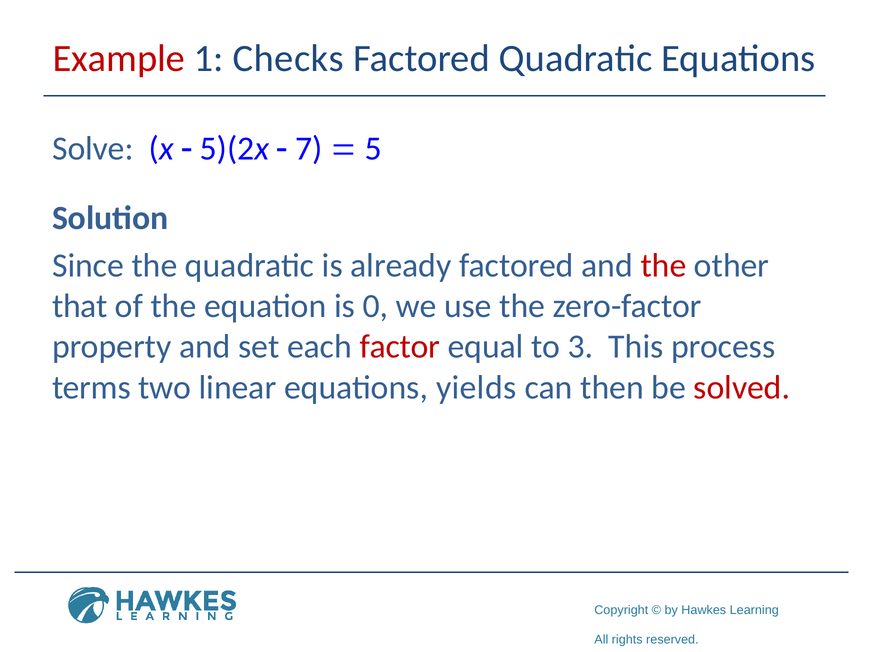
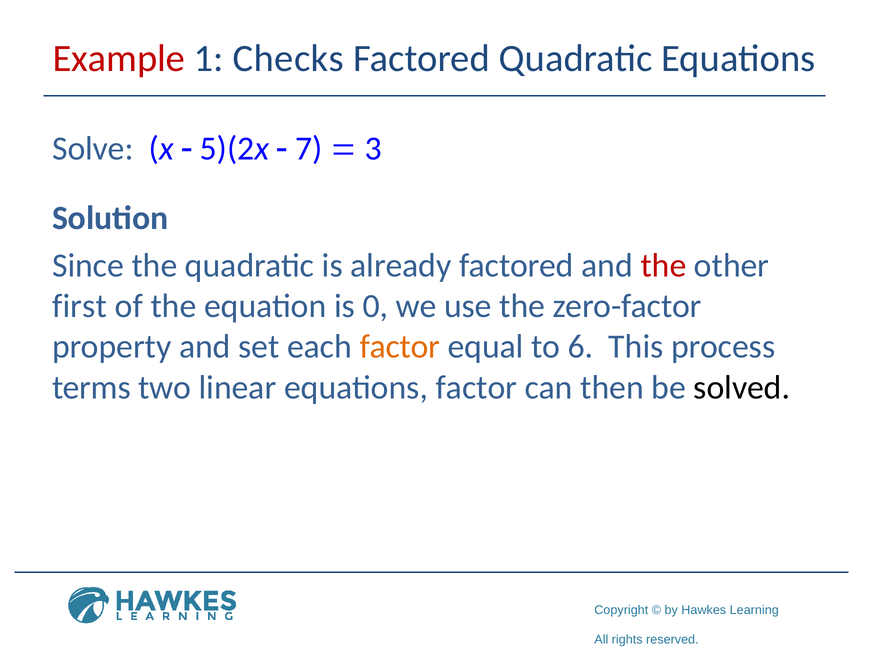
5: 5 -> 3
that: that -> first
factor at (400, 347) colour: red -> orange
3: 3 -> 6
equations yields: yields -> factor
solved colour: red -> black
